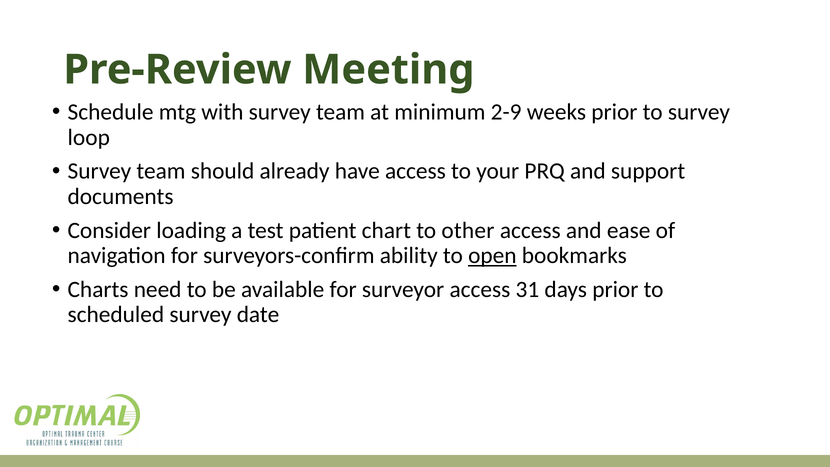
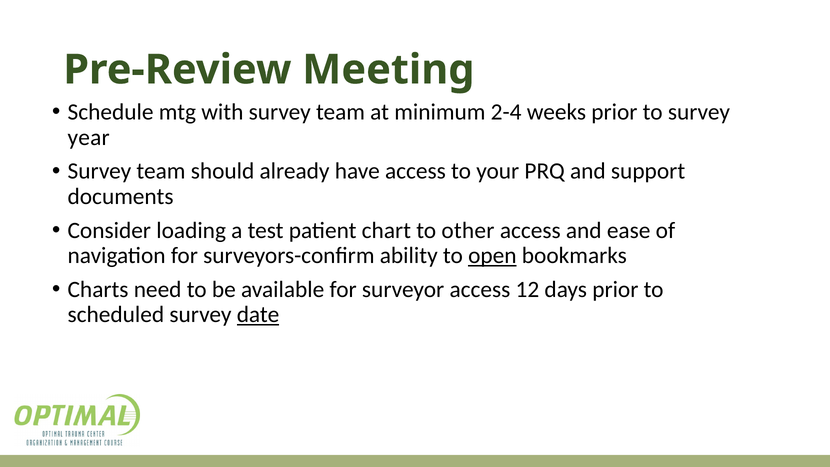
2-9: 2-9 -> 2-4
loop: loop -> year
31: 31 -> 12
date underline: none -> present
